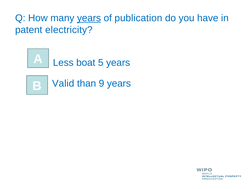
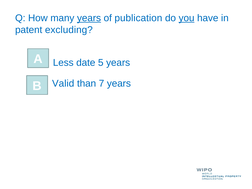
you underline: none -> present
electricity: electricity -> excluding
boat: boat -> date
9: 9 -> 7
